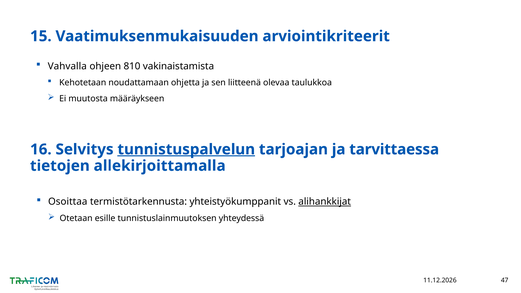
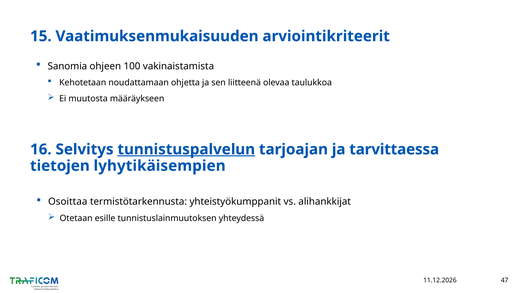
Vahvalla: Vahvalla -> Sanomia
810: 810 -> 100
allekirjoittamalla: allekirjoittamalla -> lyhytikäisempien
alihankkijat underline: present -> none
